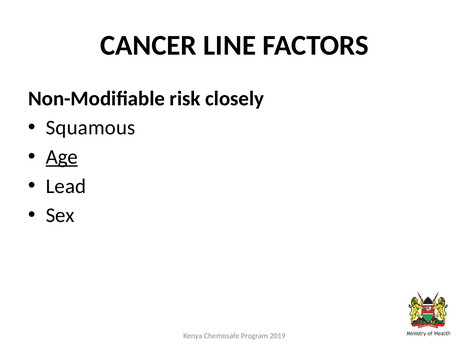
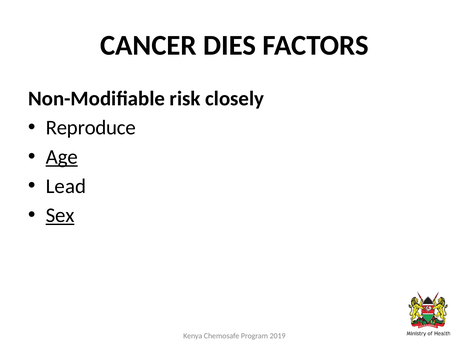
LINE: LINE -> DIES
Squamous: Squamous -> Reproduce
Sex underline: none -> present
